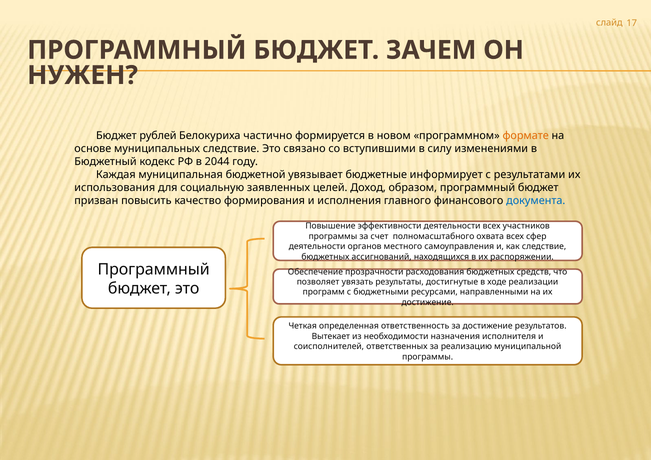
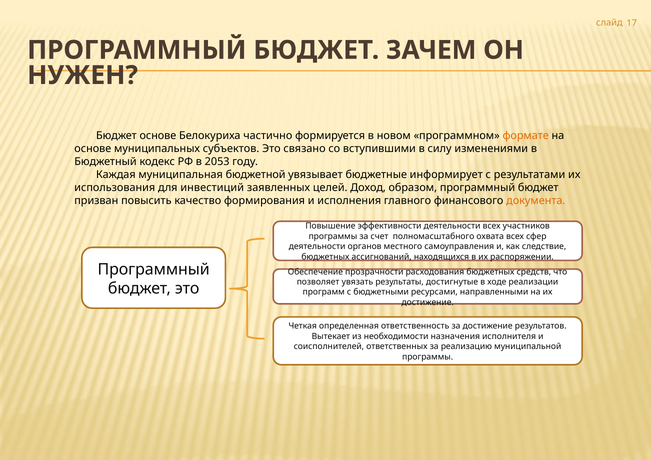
Бюджет рублей: рублей -> основе
муниципальных следствие: следствие -> субъектов
2044: 2044 -> 2053
социальную: социальную -> инвестиций
документа colour: blue -> orange
